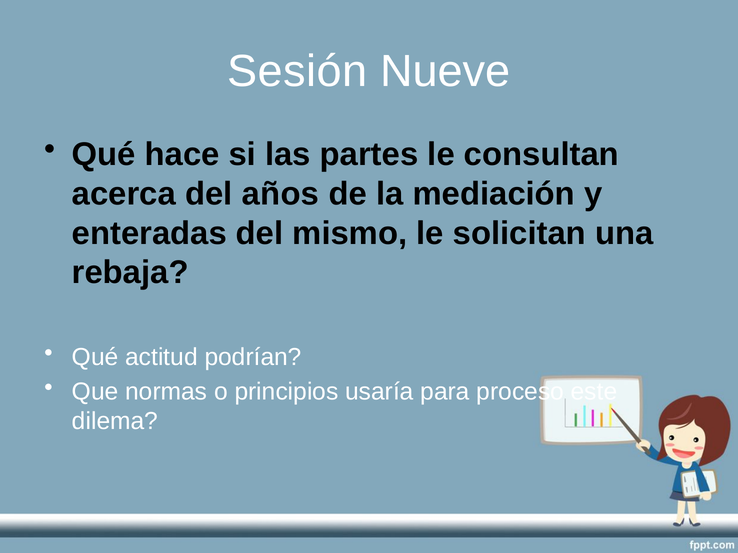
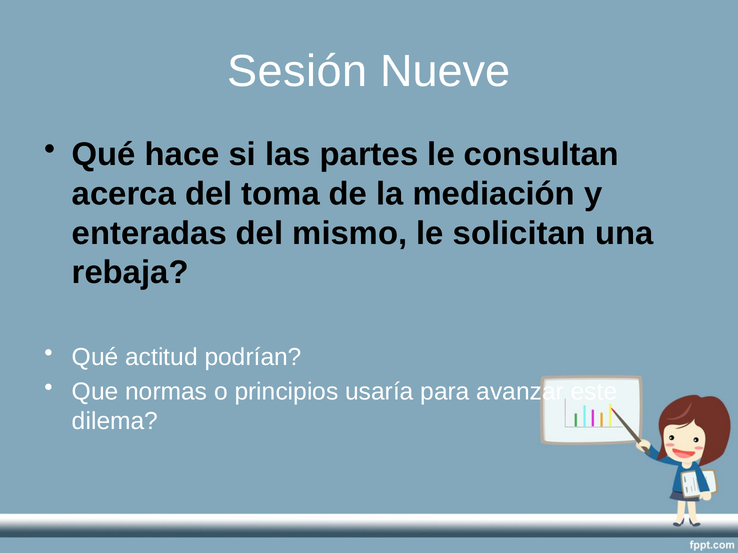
años: años -> toma
proceso: proceso -> avanzar
